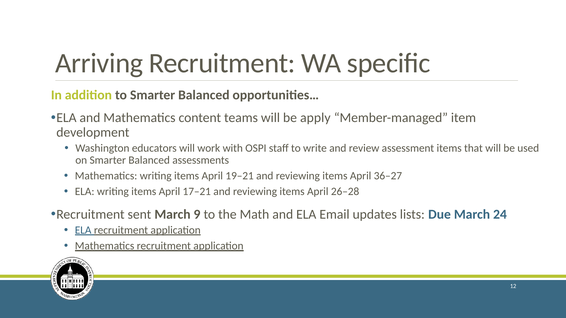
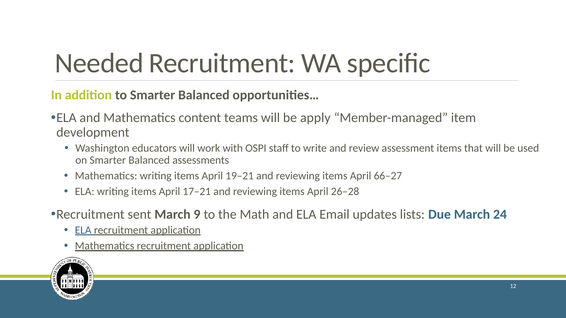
Arriving: Arriving -> Needed
36–27: 36–27 -> 66–27
